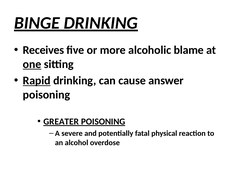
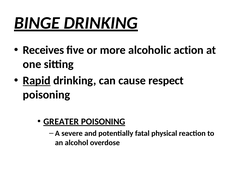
blame: blame -> action
one underline: present -> none
answer: answer -> respect
